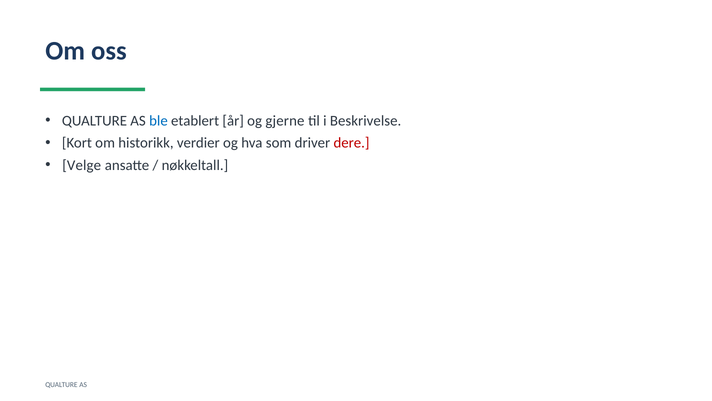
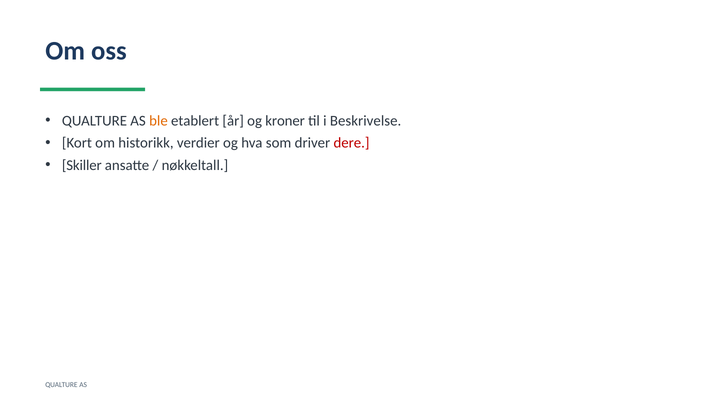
ble colour: blue -> orange
gjerne: gjerne -> kroner
Velge: Velge -> Skiller
